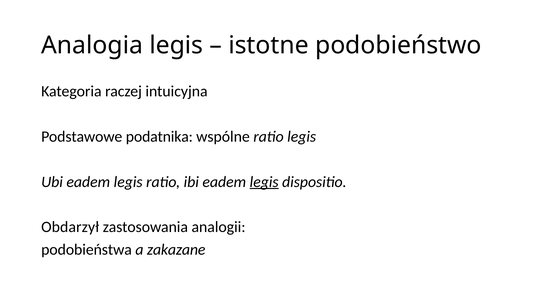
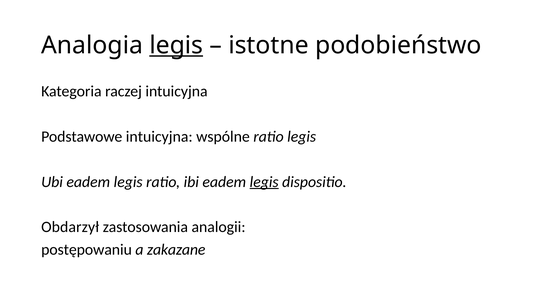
legis at (176, 45) underline: none -> present
Podstawowe podatnika: podatnika -> intuicyjna
podobieństwa: podobieństwa -> postępowaniu
